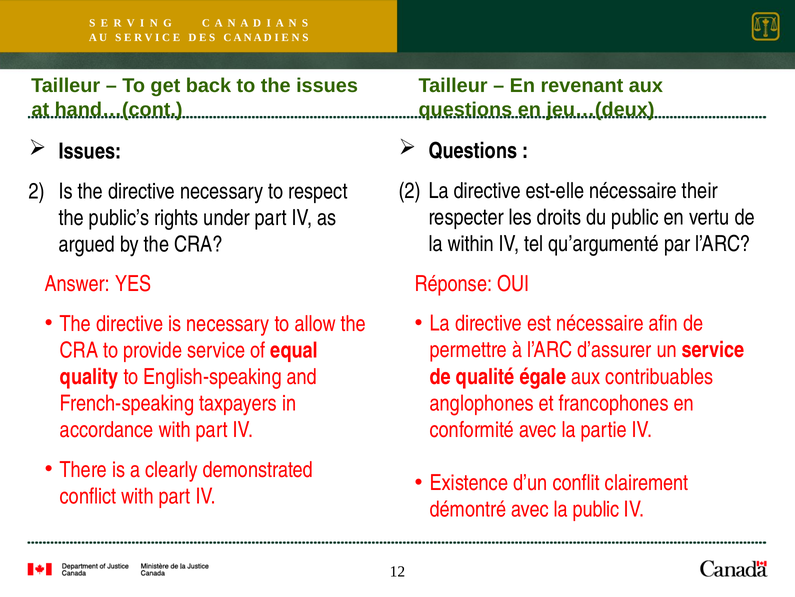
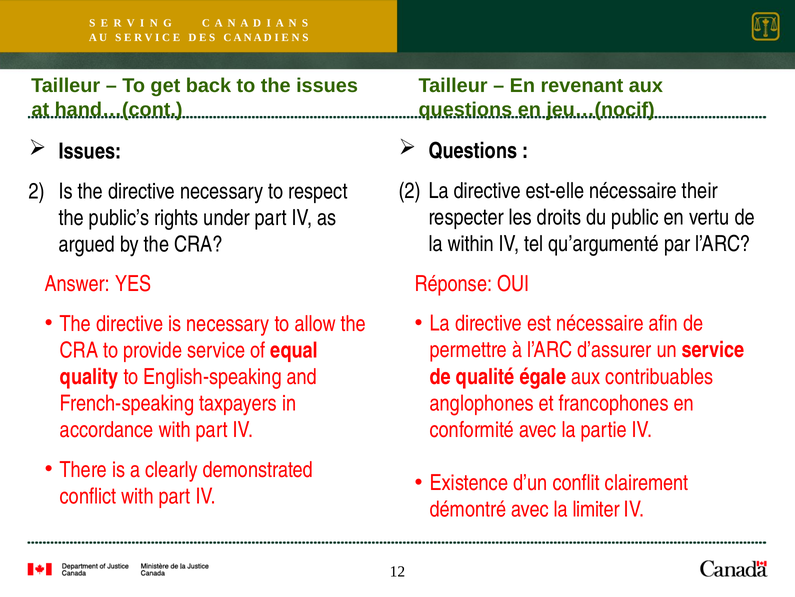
jeu…(deux: jeu…(deux -> jeu…(nocif
la public: public -> limiter
